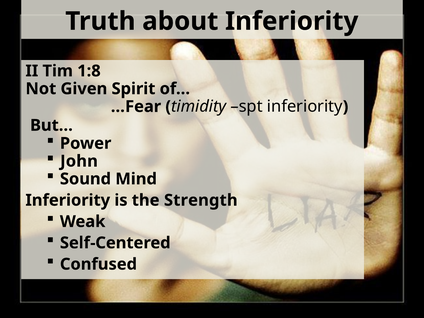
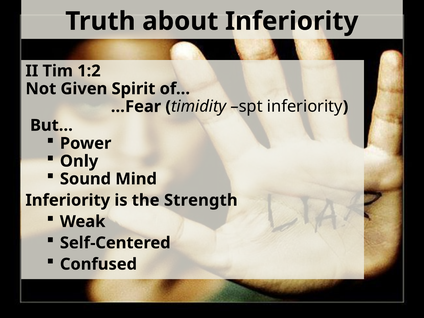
1:8: 1:8 -> 1:2
John: John -> Only
